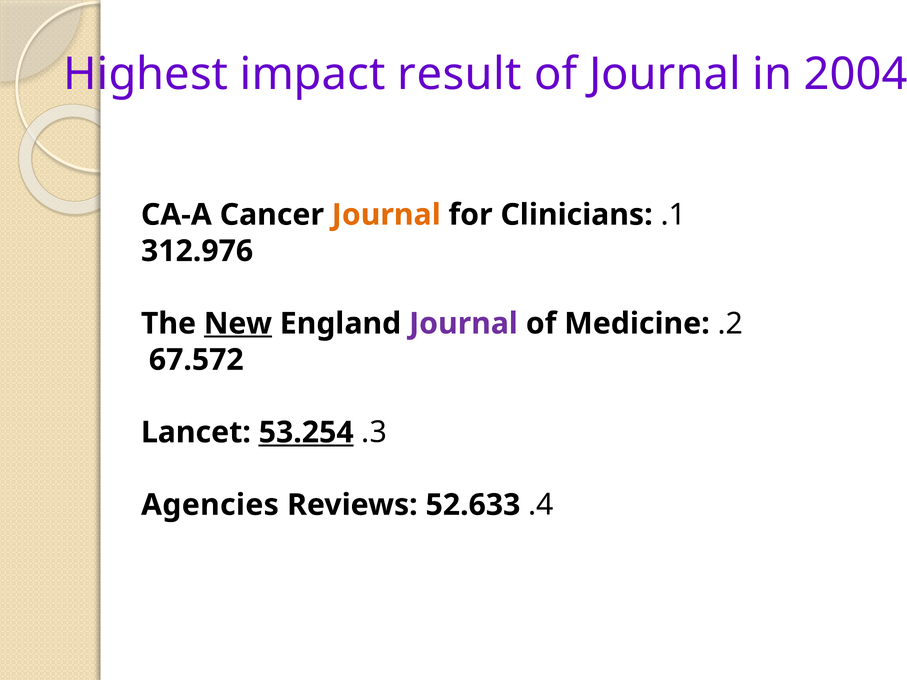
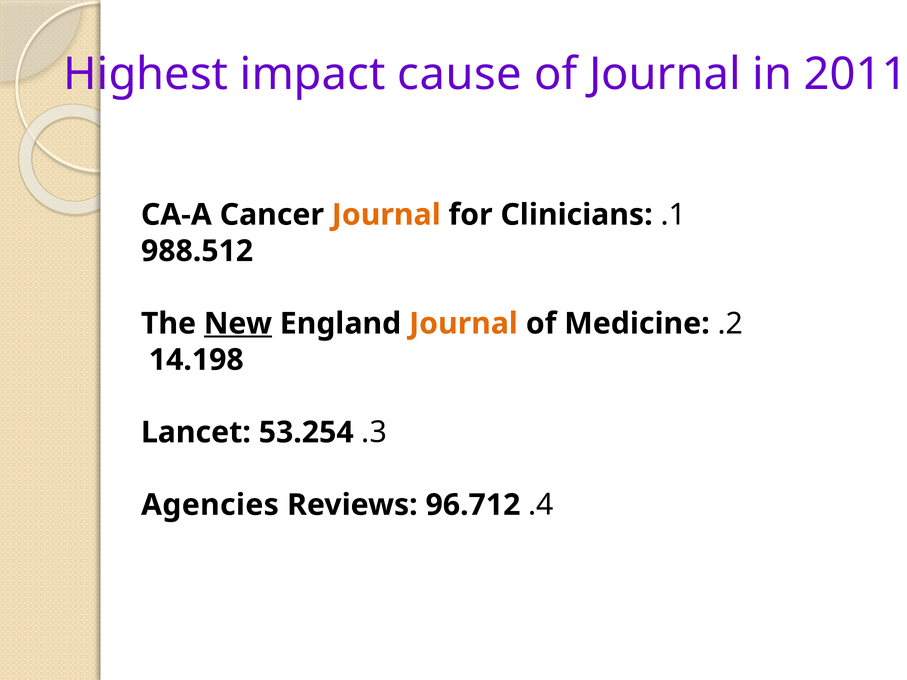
result: result -> cause
2004: 2004 -> 2011
312.976: 312.976 -> 988.512
Journal at (464, 324) colour: purple -> orange
67.572: 67.572 -> 14.198
53.254 underline: present -> none
52.633: 52.633 -> 96.712
